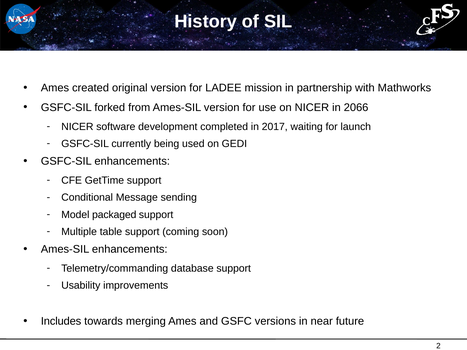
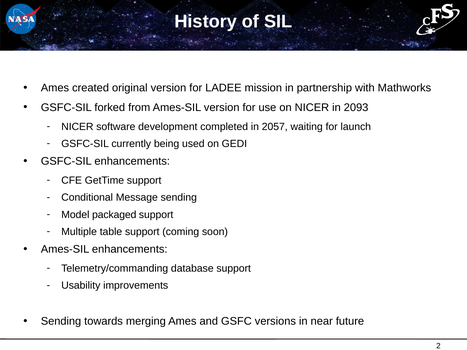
2066: 2066 -> 2093
2017: 2017 -> 2057
Includes at (61, 322): Includes -> Sending
